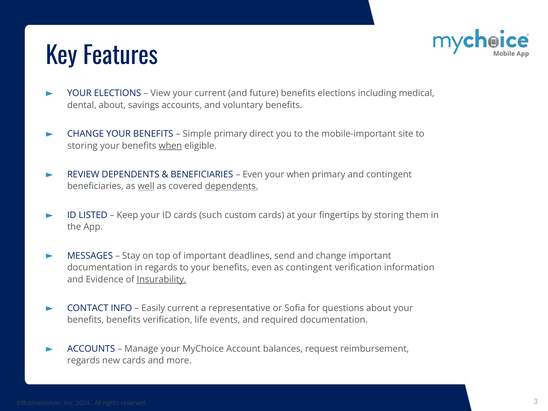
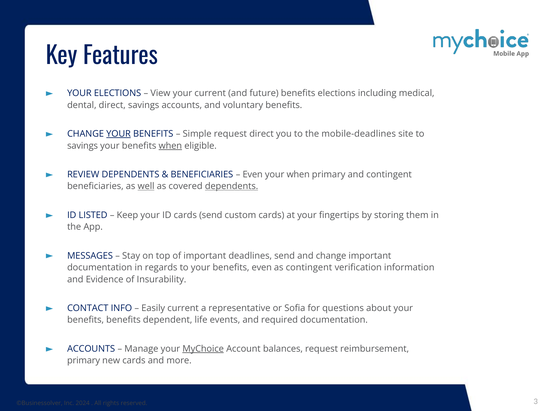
dental about: about -> direct
YOUR at (119, 134) underline: none -> present
Simple primary: primary -> request
mobile-important: mobile-important -> mobile-deadlines
storing at (82, 146): storing -> savings
cards such: such -> send
Insurability underline: present -> none
benefits verification: verification -> dependent
MyChoice underline: none -> present
regards at (84, 361): regards -> primary
